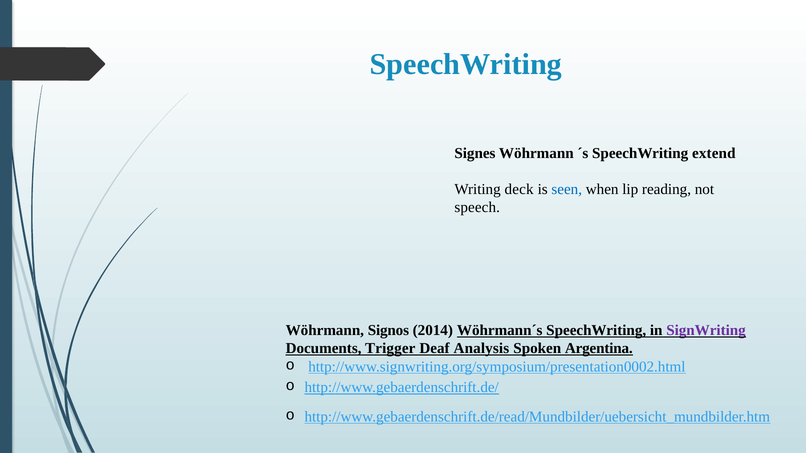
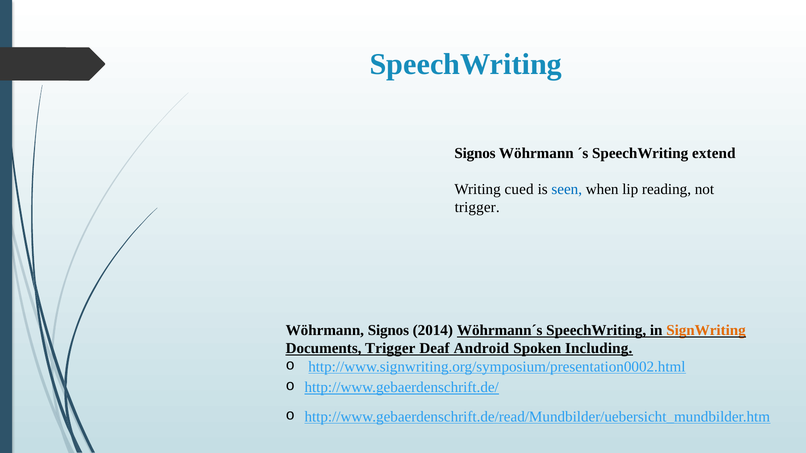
Signes at (475, 153): Signes -> Signos
deck: deck -> cued
speech at (477, 208): speech -> trigger
SignWriting colour: purple -> orange
Analysis: Analysis -> Android
Argentina: Argentina -> Including
